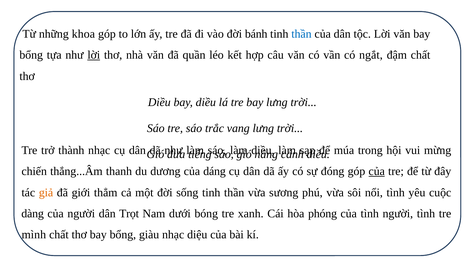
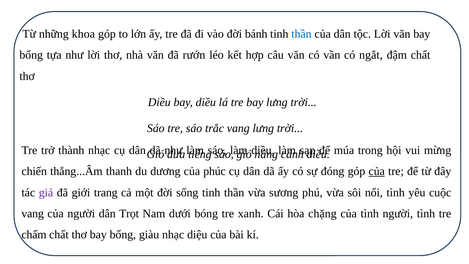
lời at (94, 55) underline: present -> none
quần: quần -> rướn
dáng: dáng -> phúc
giả colour: orange -> purple
thẳm: thẳm -> trang
dàng at (33, 213): dàng -> vang
phóng: phóng -> chặng
mình: mình -> chấm
